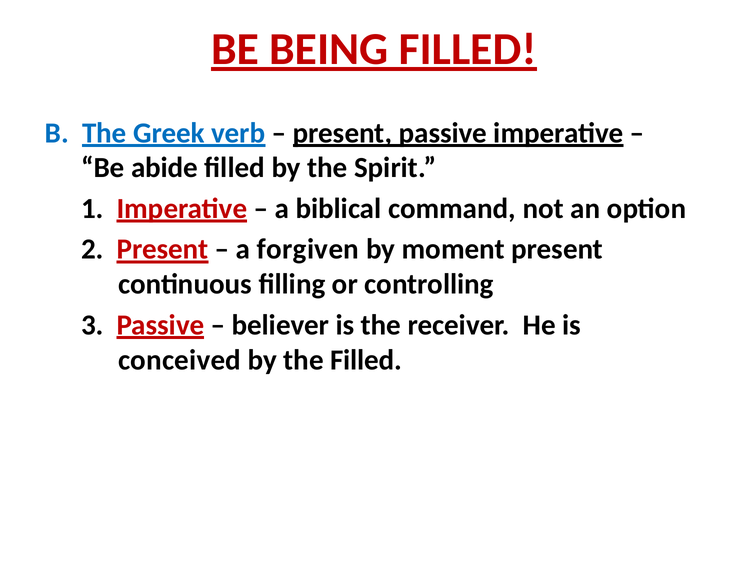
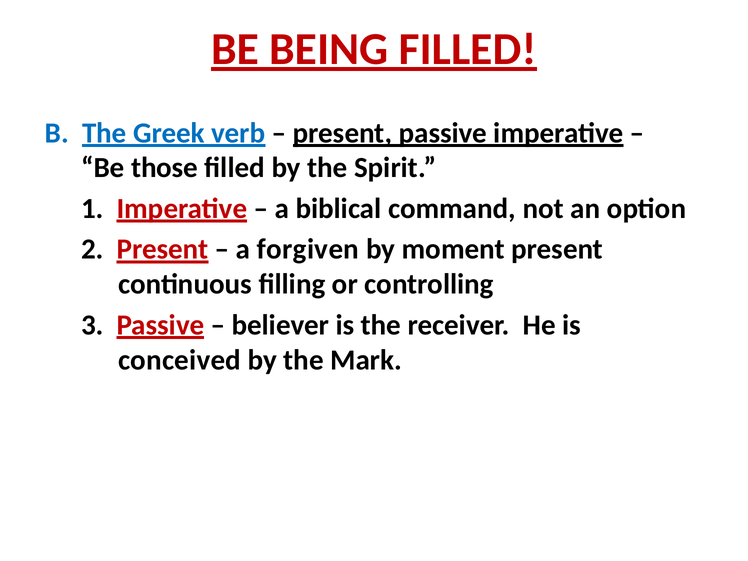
abide: abide -> those
the Filled: Filled -> Mark
